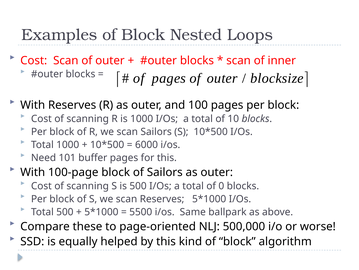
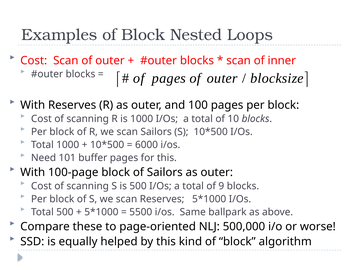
0: 0 -> 9
